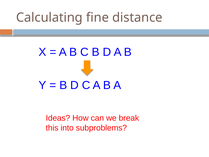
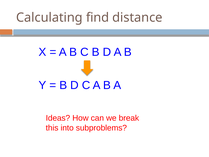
fine: fine -> find
